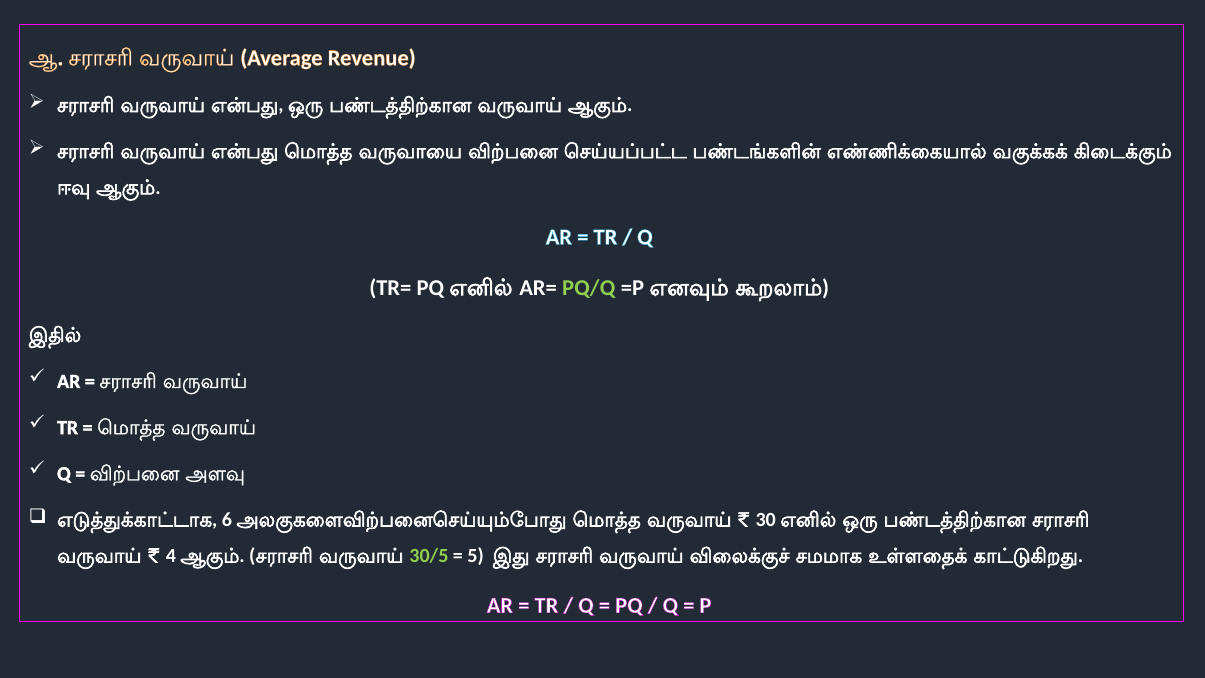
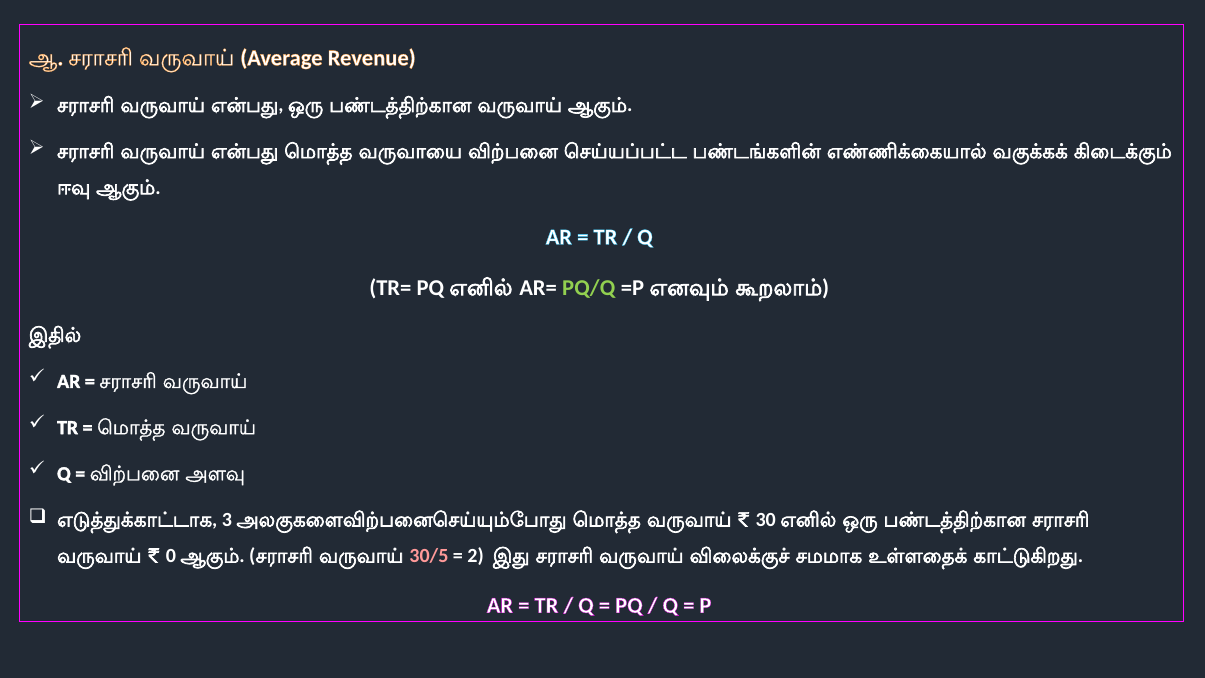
6: 6 -> 3
4: 4 -> 0
30/5 colour: light green -> pink
5: 5 -> 2
